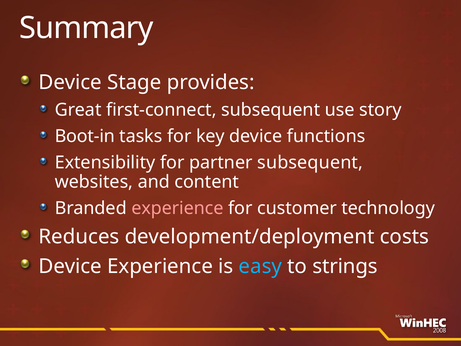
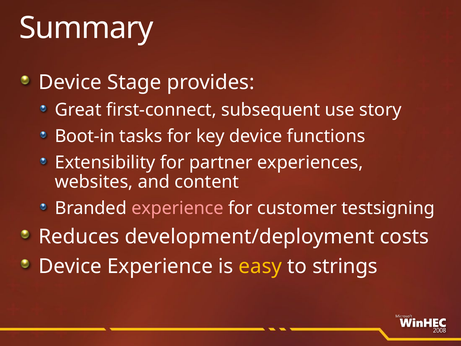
partner subsequent: subsequent -> experiences
technology: technology -> testsigning
easy colour: light blue -> yellow
